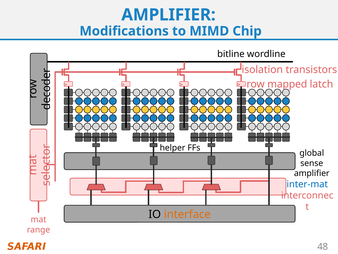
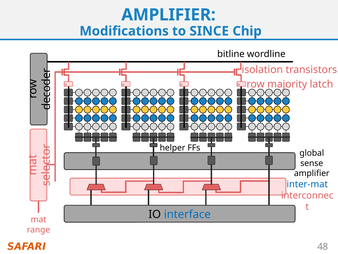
MIMD: MIMD -> SINCE
mapped: mapped -> majority
interface colour: orange -> blue
